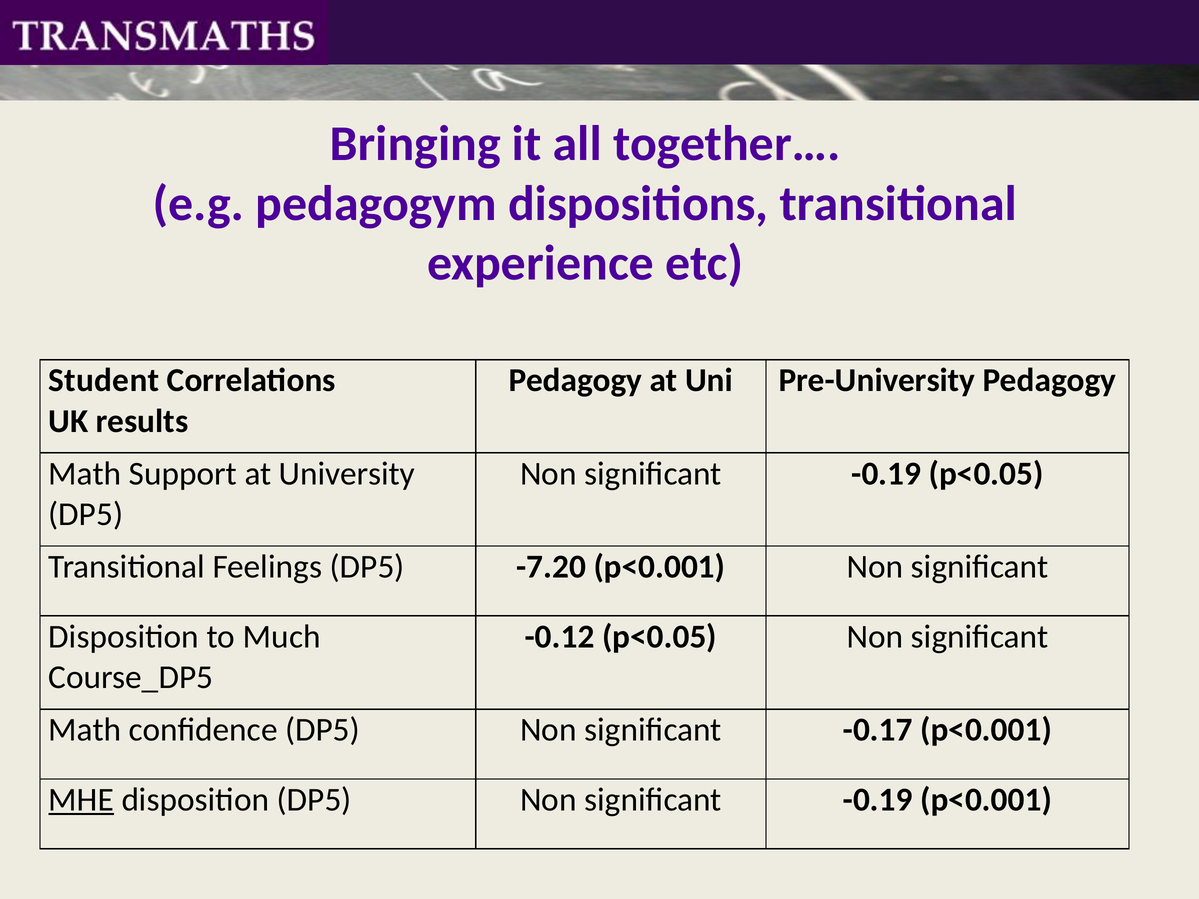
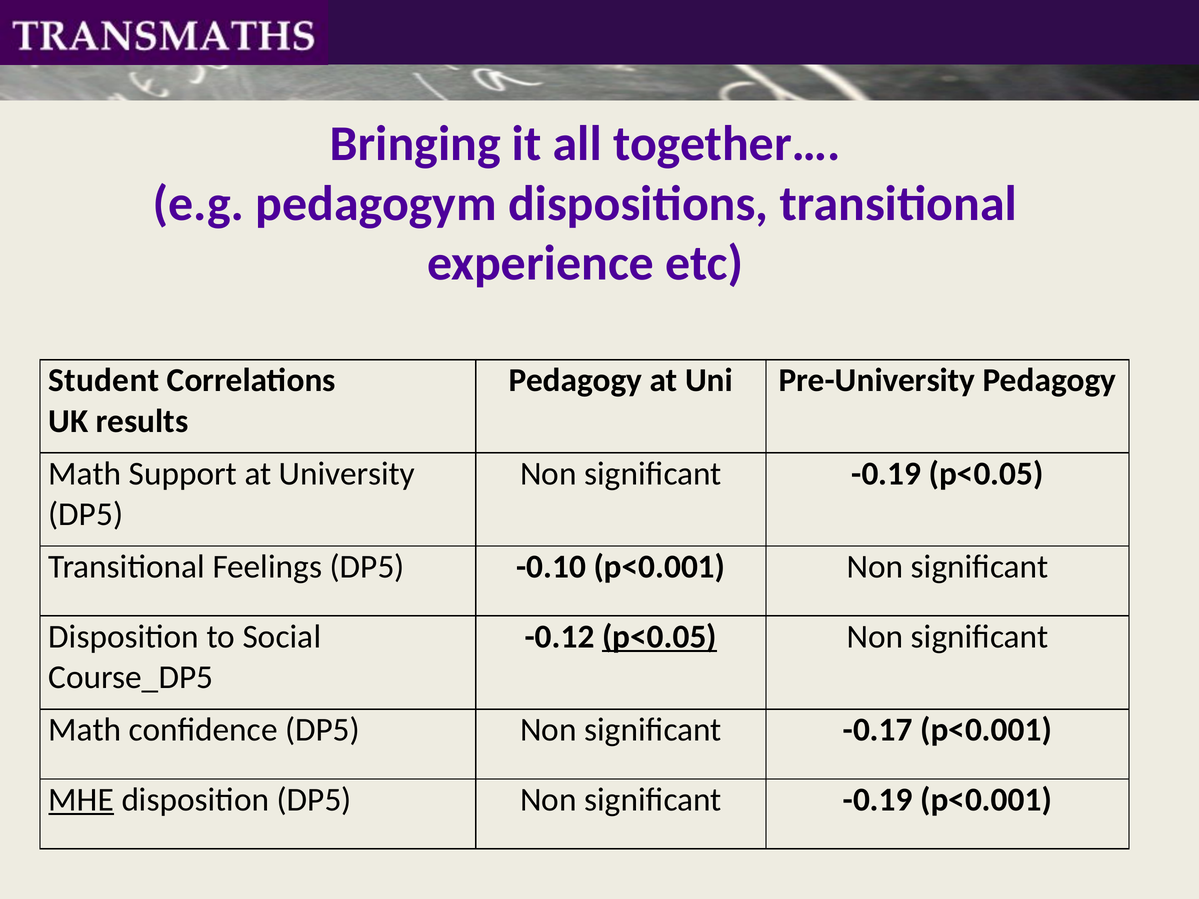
-7.20: -7.20 -> -0.10
Much: Much -> Social
p<0.05 at (659, 637) underline: none -> present
